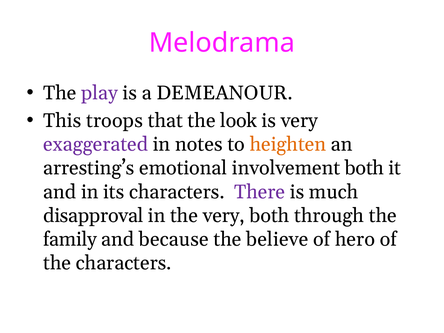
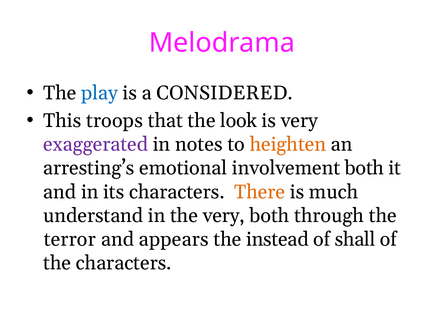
play colour: purple -> blue
DEMEANOUR: DEMEANOUR -> CONSIDERED
There colour: purple -> orange
disapproval: disapproval -> understand
family: family -> terror
because: because -> appears
believe: believe -> instead
hero: hero -> shall
